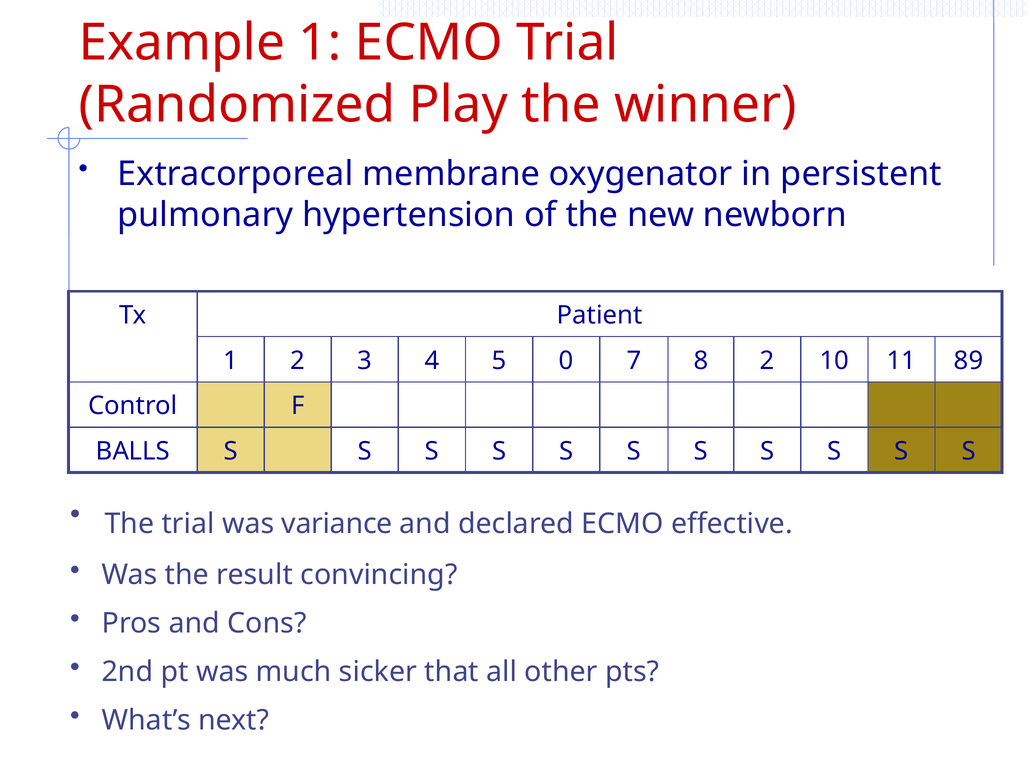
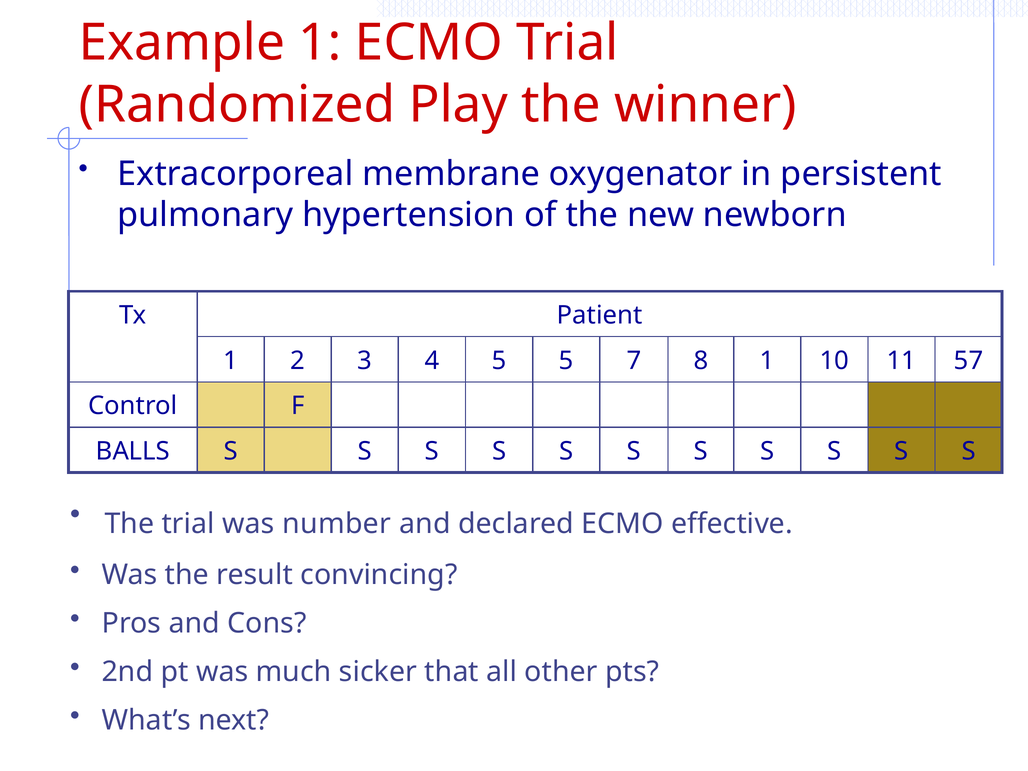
5 0: 0 -> 5
8 2: 2 -> 1
89: 89 -> 57
variance: variance -> number
